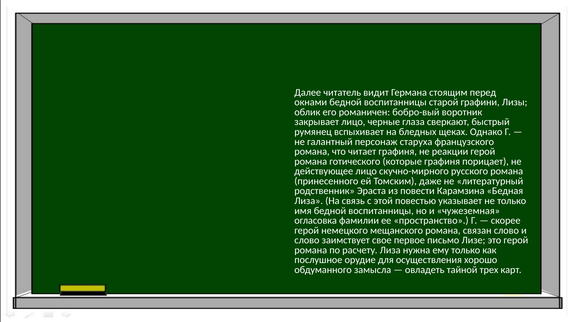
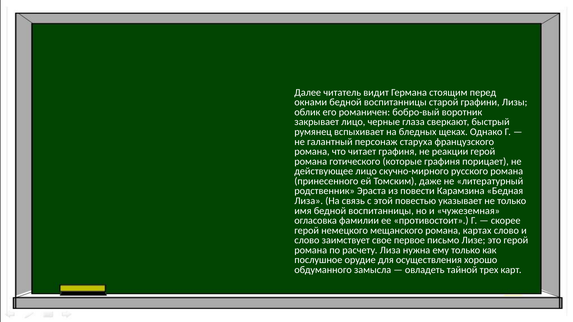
пространство: пространство -> противостоит
связан: связан -> картах
